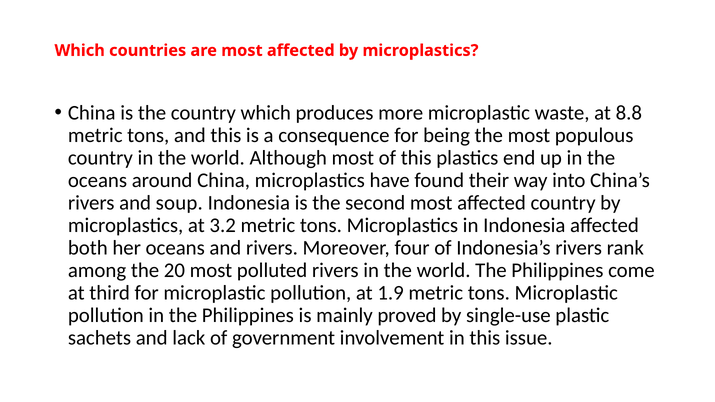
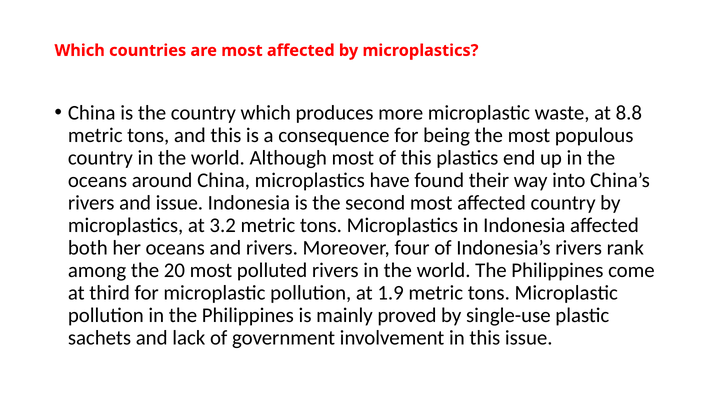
and soup: soup -> issue
